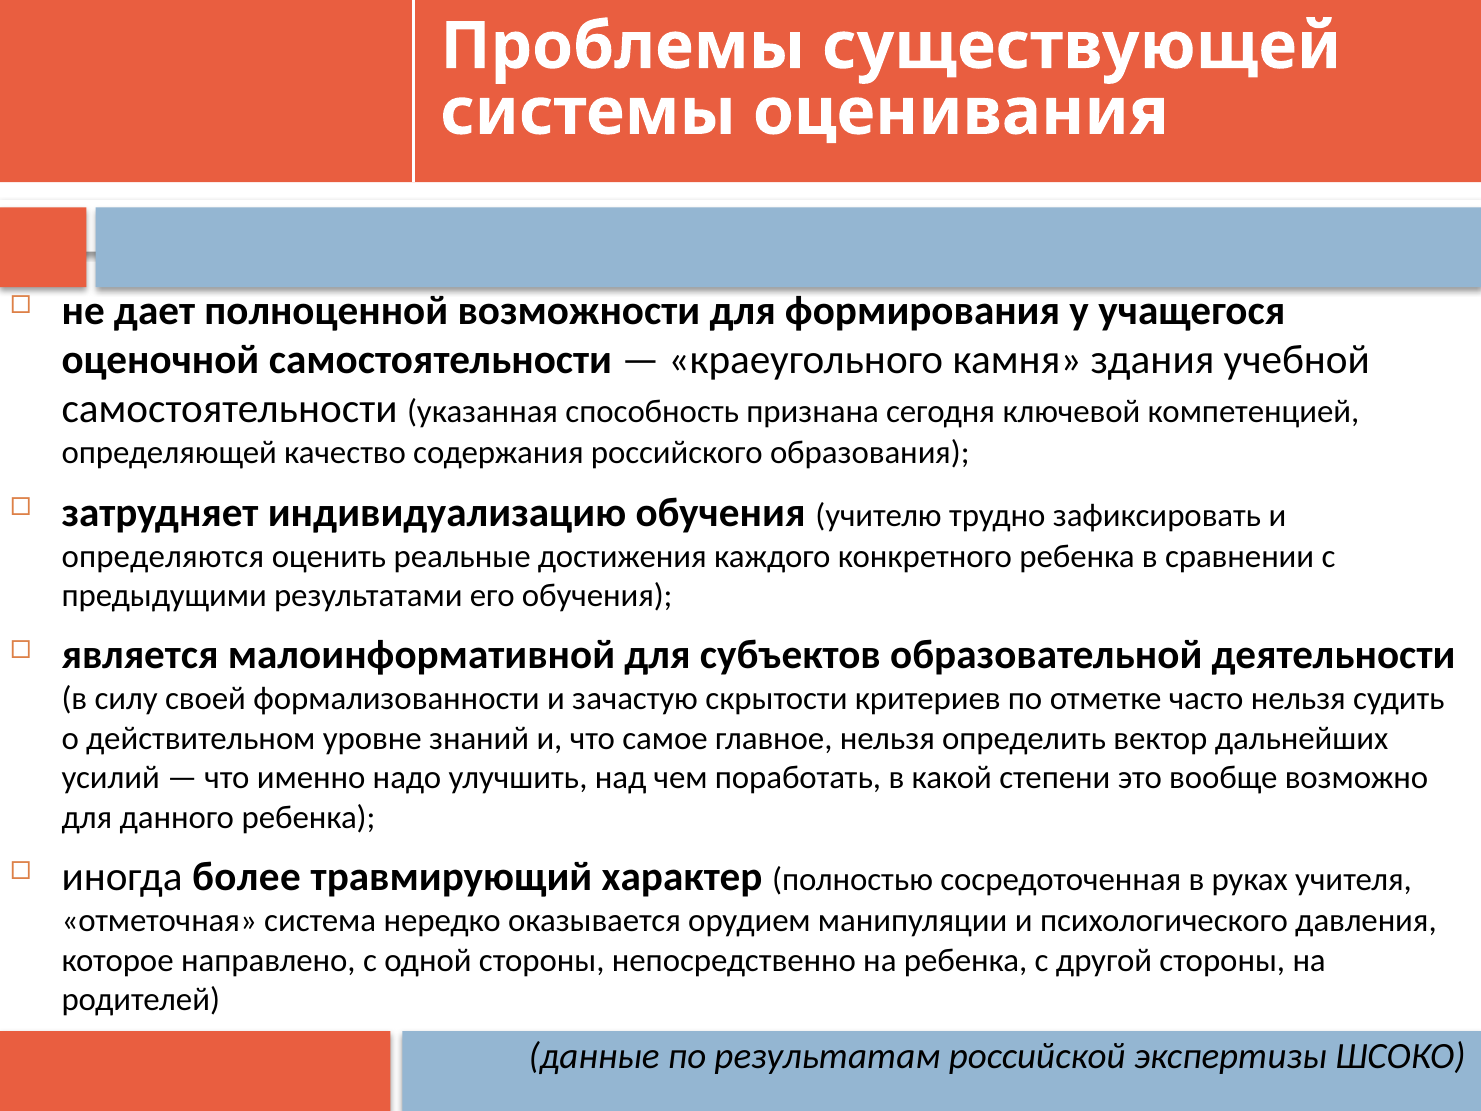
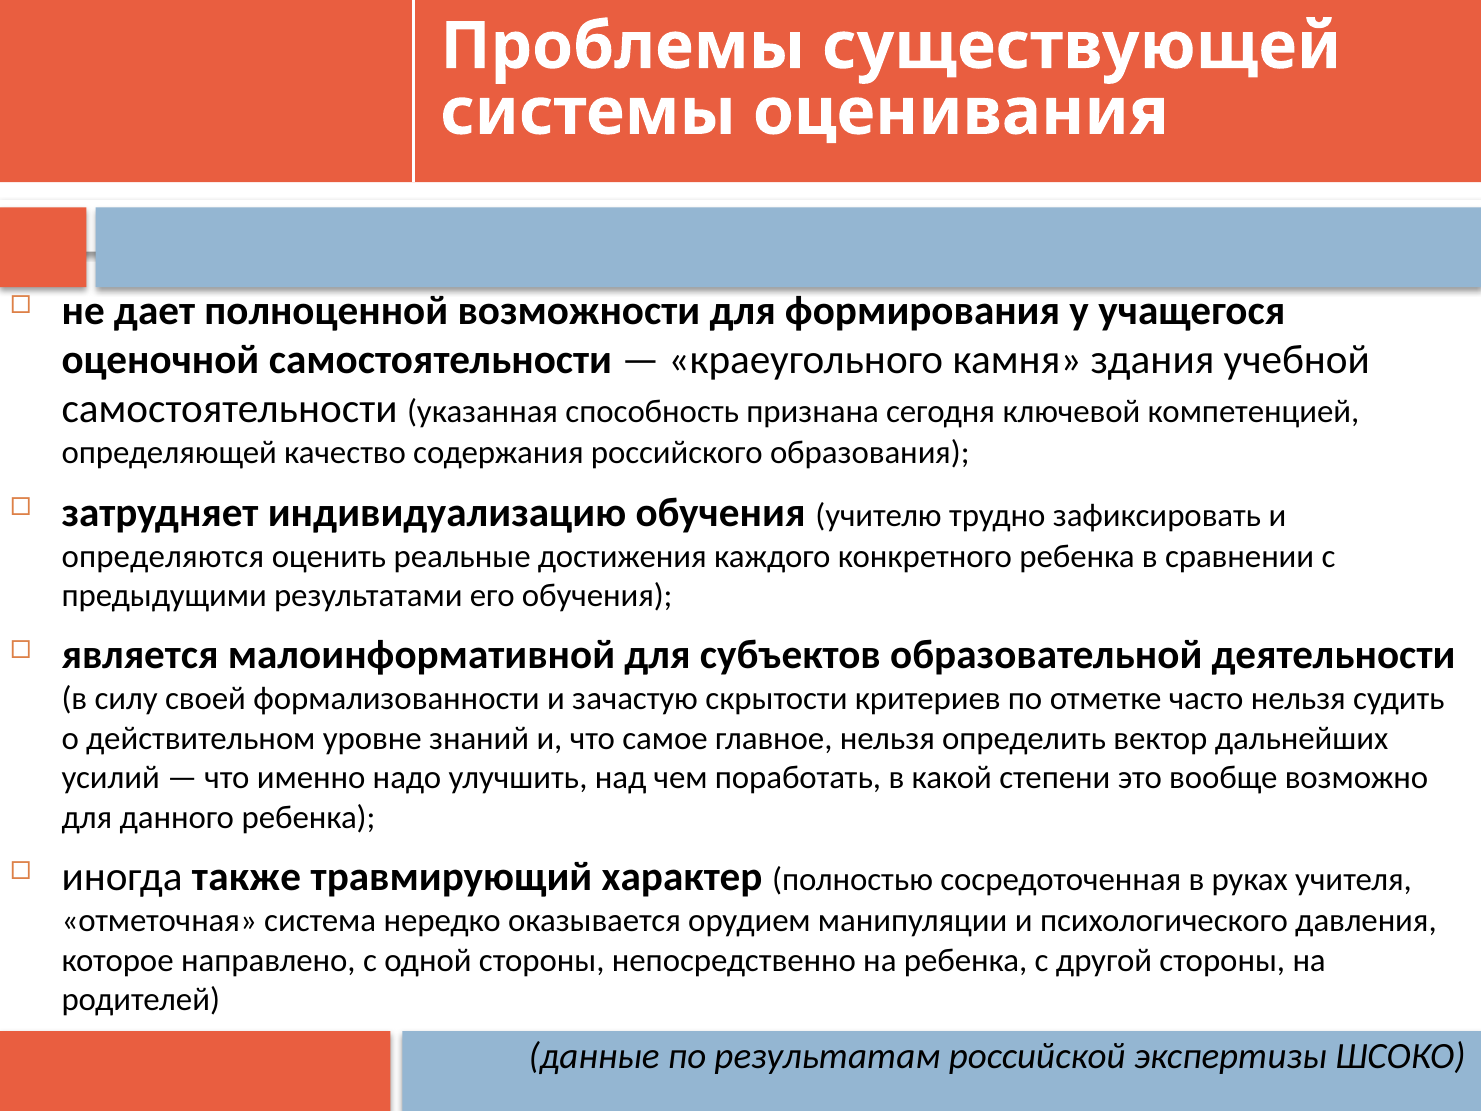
более: более -> также
